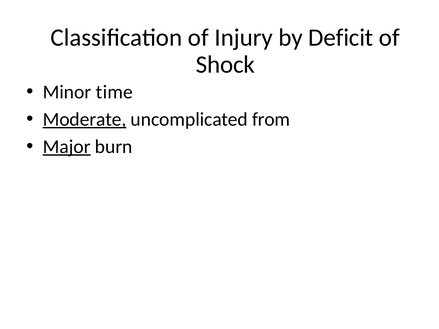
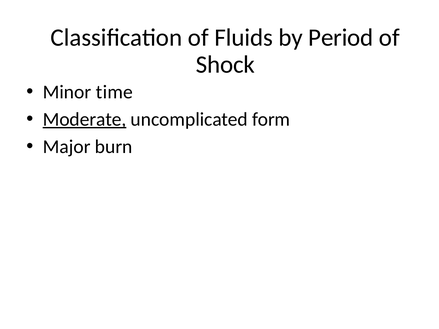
Injury: Injury -> Fluids
Deficit: Deficit -> Period
from: from -> form
Major underline: present -> none
